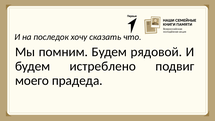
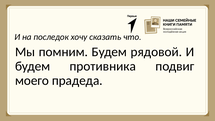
истреблено: истреблено -> противника
